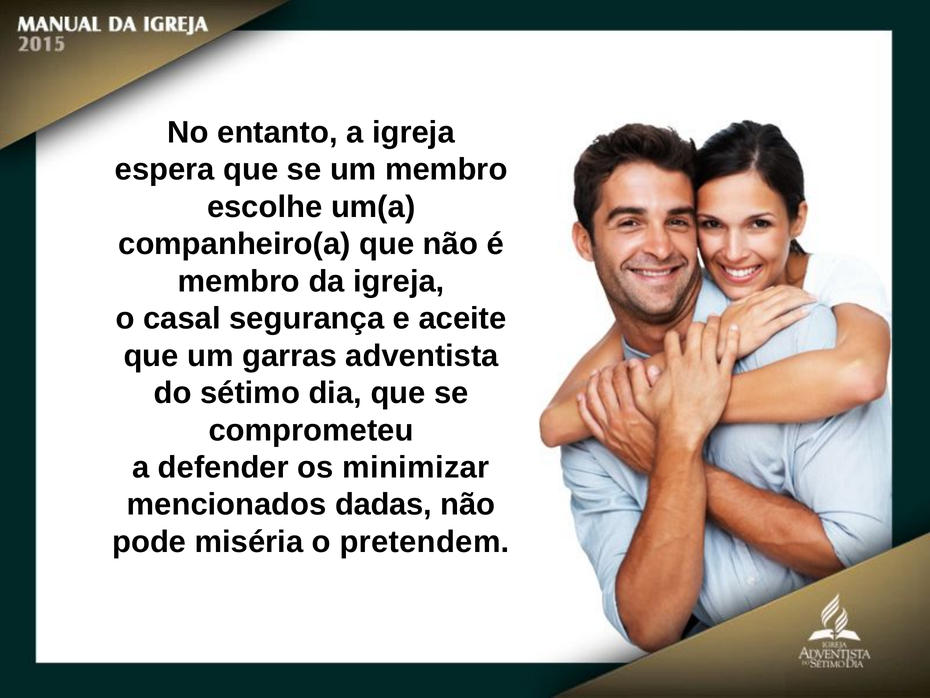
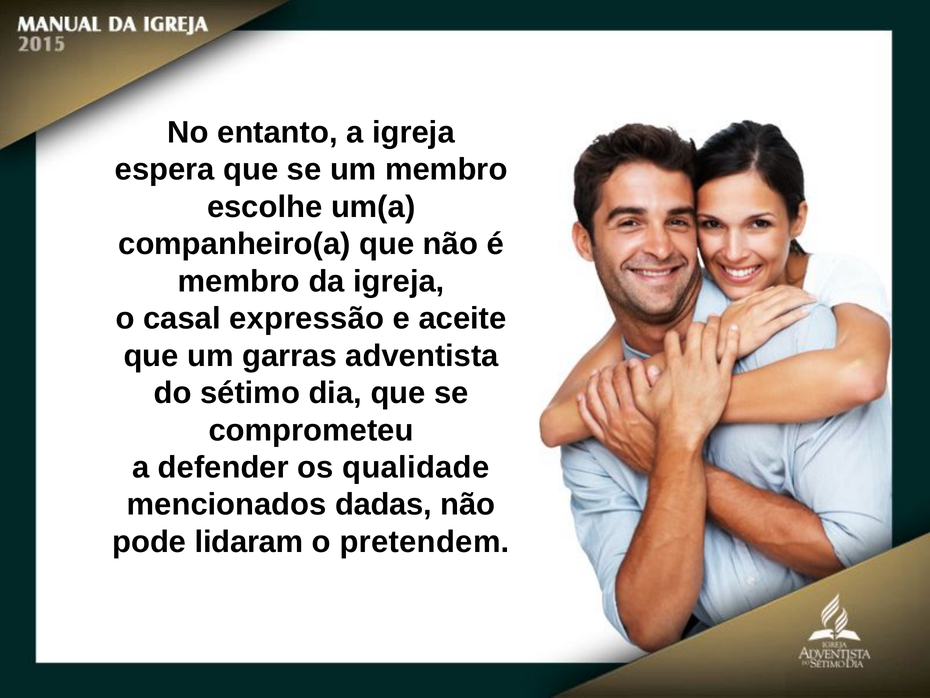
segurança: segurança -> expressão
minimizar: minimizar -> qualidade
miséria: miséria -> lidaram
